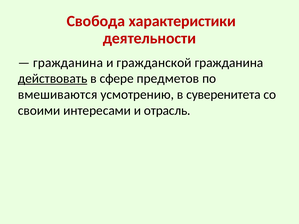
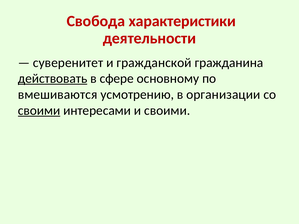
гражданина at (68, 63): гражданина -> суверенитет
предметов: предметов -> основному
суверенитета: суверенитета -> организации
своими at (39, 111) underline: none -> present
и отрасль: отрасль -> своими
